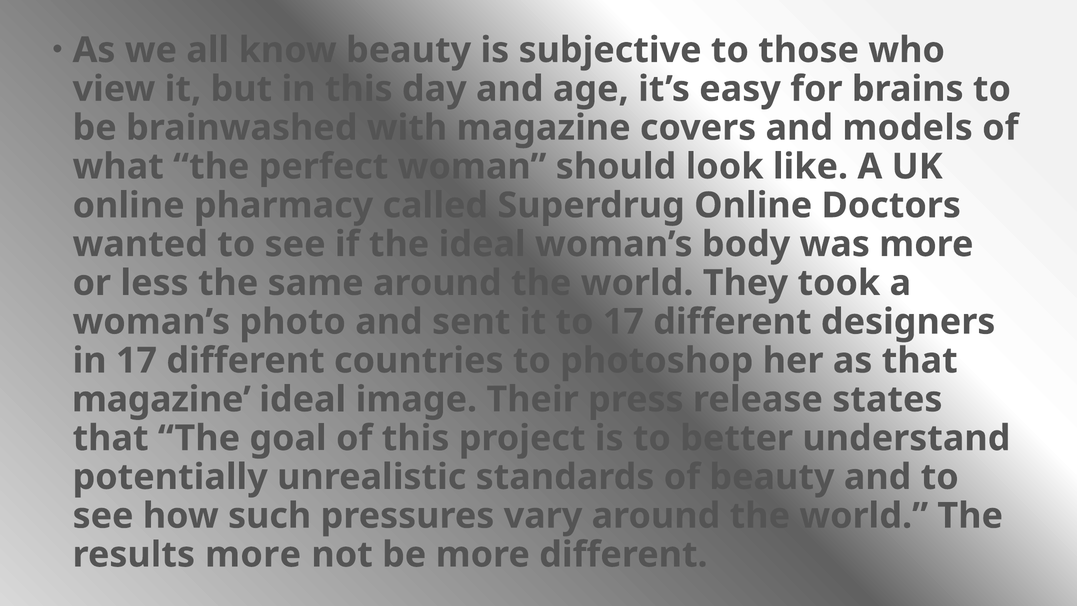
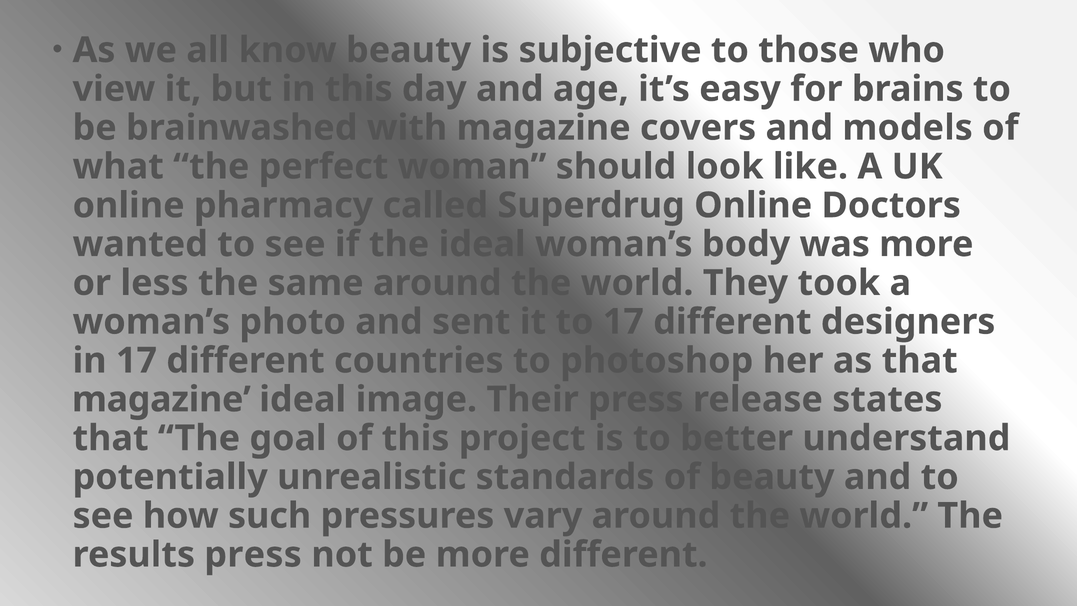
results more: more -> press
